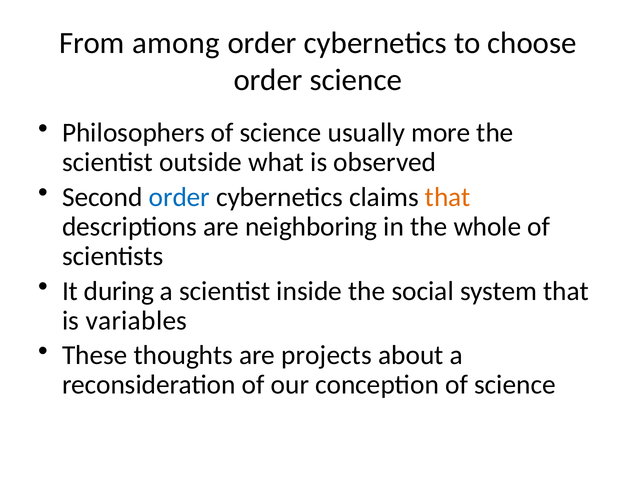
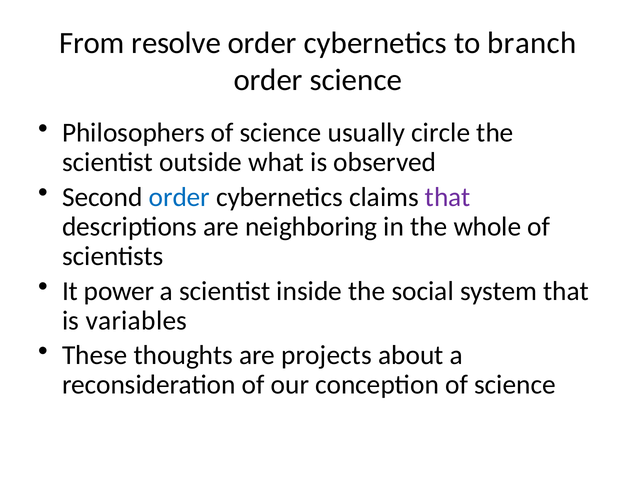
among: among -> resolve
choose: choose -> branch
more: more -> circle
that at (448, 197) colour: orange -> purple
during: during -> power
